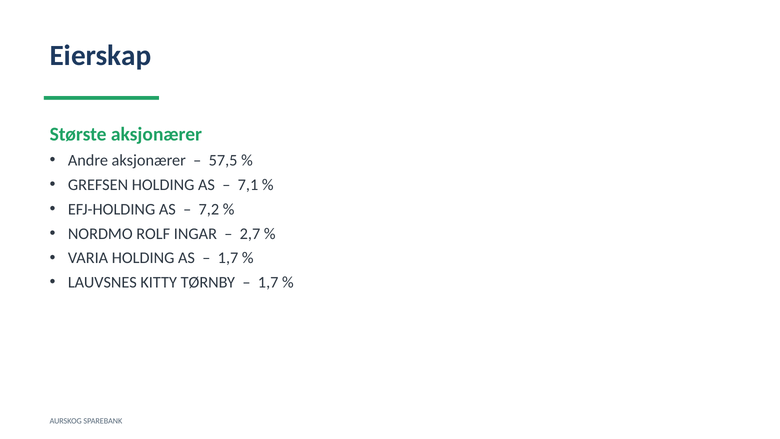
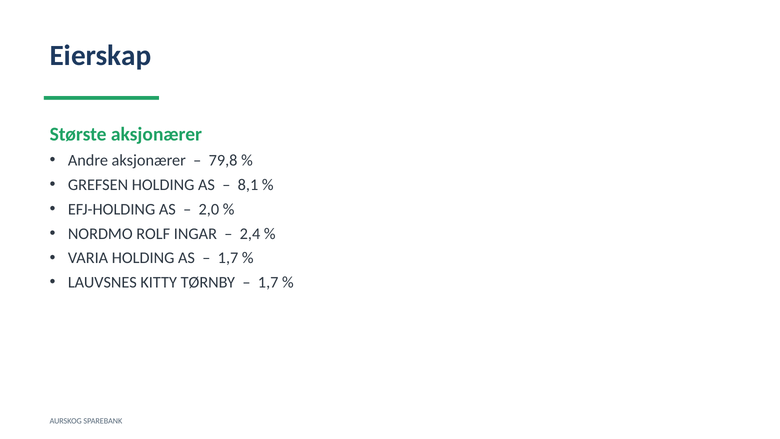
57,5: 57,5 -> 79,8
7,1: 7,1 -> 8,1
7,2: 7,2 -> 2,0
2,7: 2,7 -> 2,4
